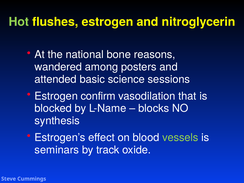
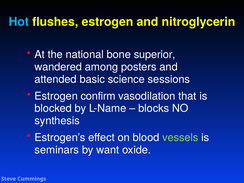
Hot colour: light green -> light blue
reasons: reasons -> superior
track: track -> want
